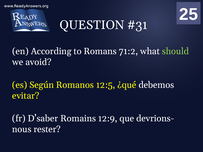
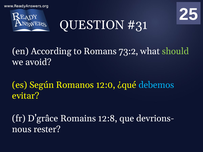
71:2: 71:2 -> 73:2
12:5: 12:5 -> 12:0
debemos colour: white -> light blue
D’saber: D’saber -> D’grâce
12:9: 12:9 -> 12:8
